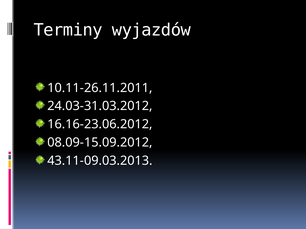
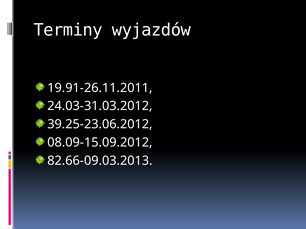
10.11-26.11.2011: 10.11-26.11.2011 -> 19.91-26.11.2011
16.16-23.06.2012: 16.16-23.06.2012 -> 39.25-23.06.2012
43.11-09.03.2013: 43.11-09.03.2013 -> 82.66-09.03.2013
